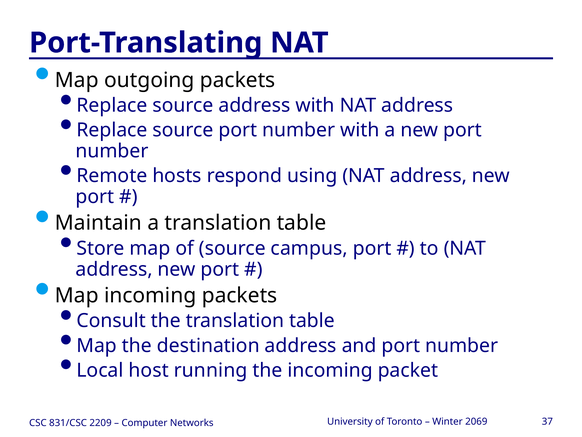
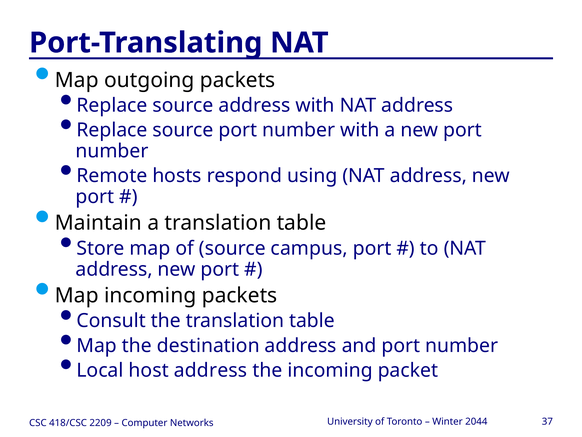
host running: running -> address
2069: 2069 -> 2044
831/CSC: 831/CSC -> 418/CSC
